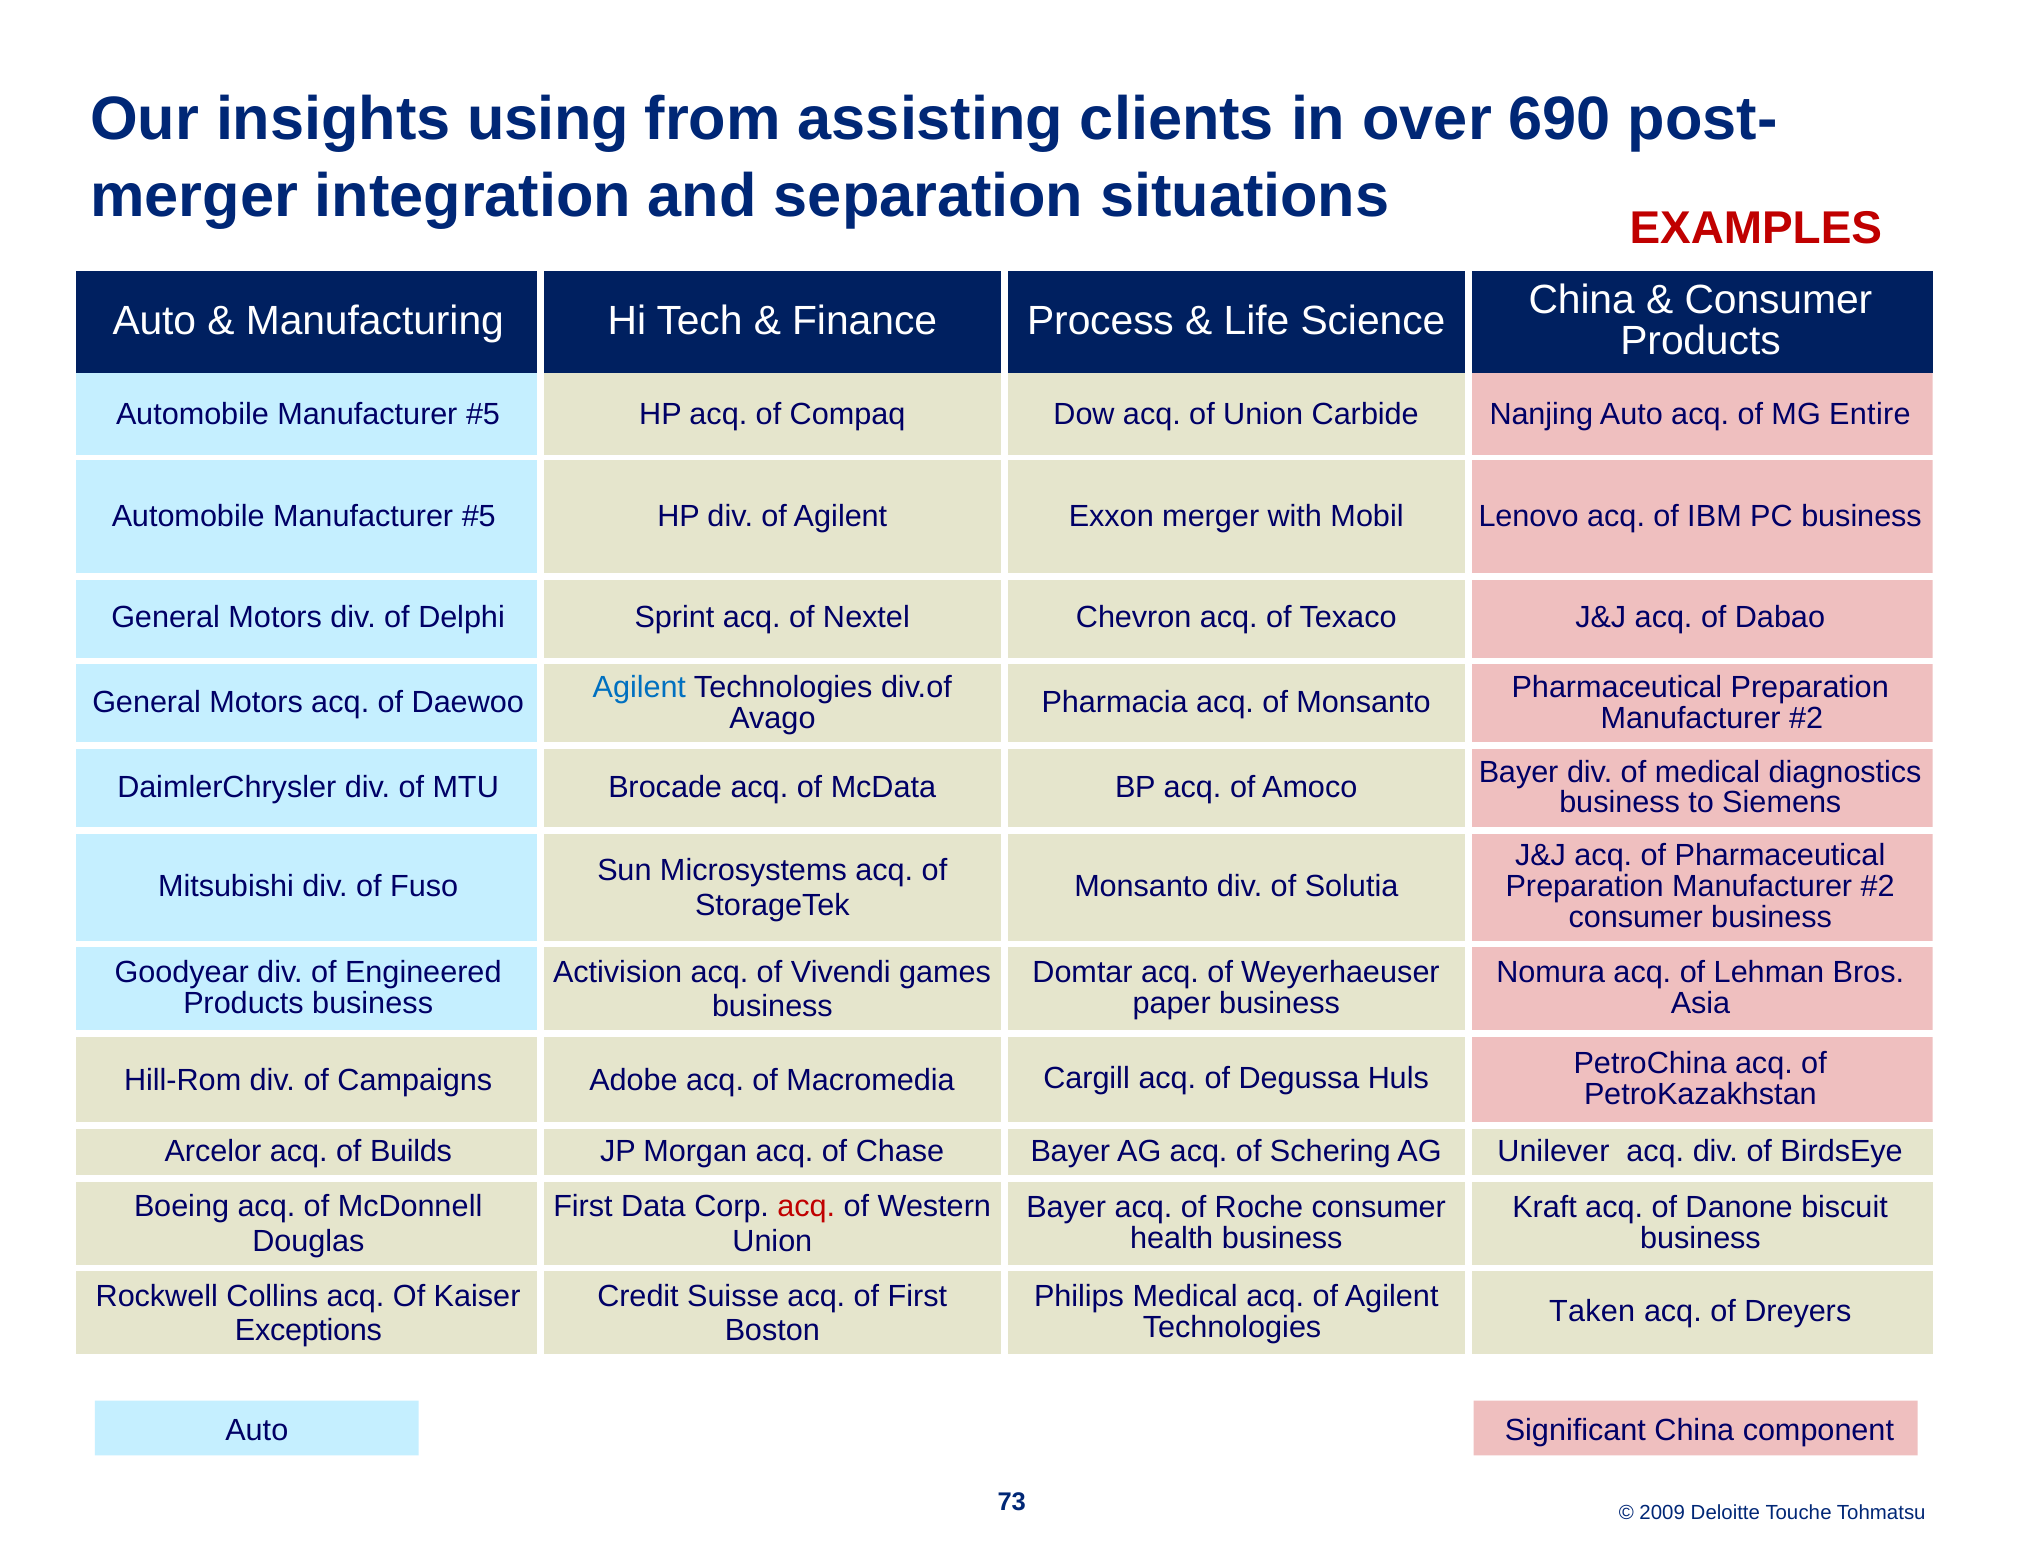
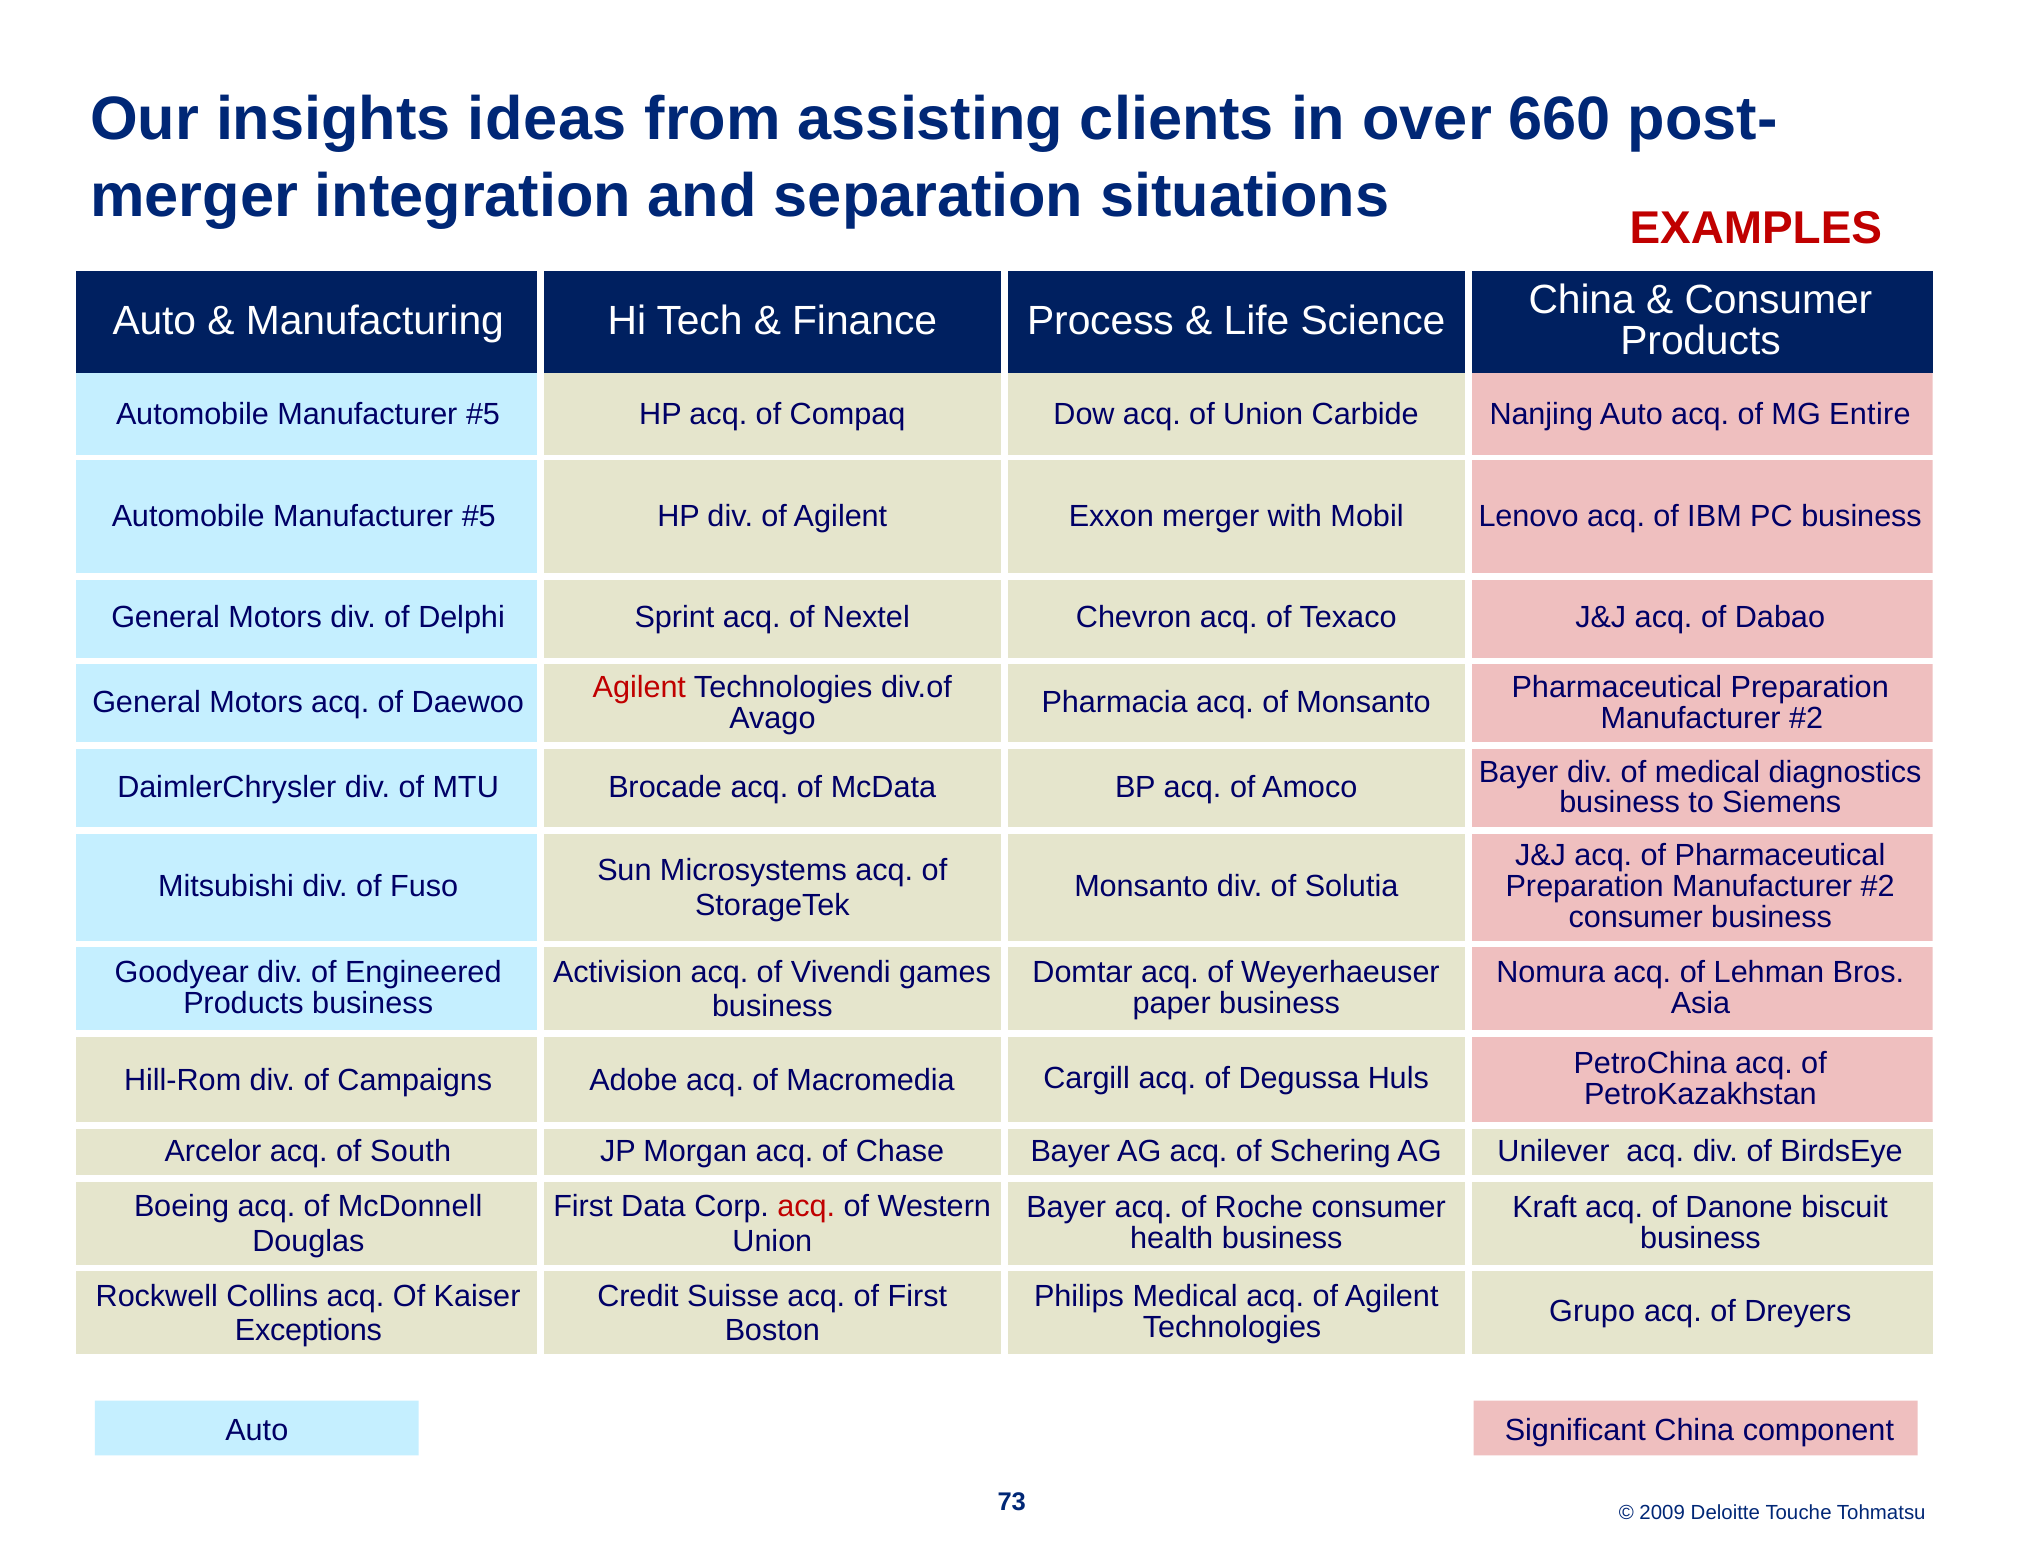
using: using -> ideas
690: 690 -> 660
Agilent at (639, 687) colour: blue -> red
Builds: Builds -> South
Taken: Taken -> Grupo
